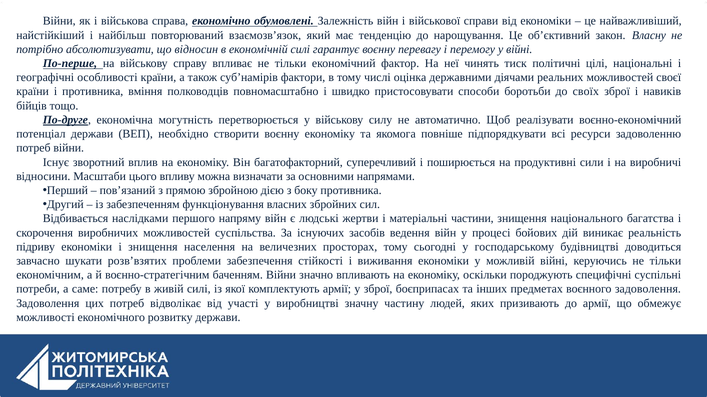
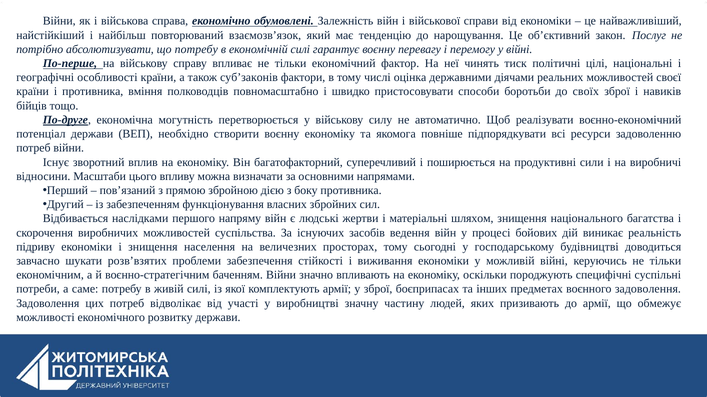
Власну: Власну -> Послуг
що відносин: відносин -> потребу
суб’намірів: суб’намірів -> суб’законів
частини: частини -> шляхом
